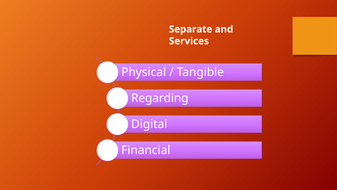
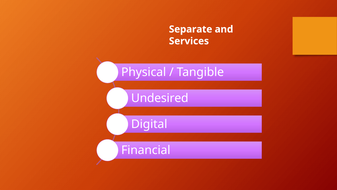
Regarding: Regarding -> Undesired
